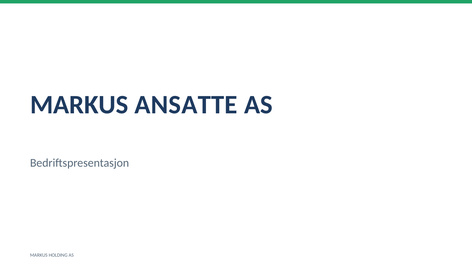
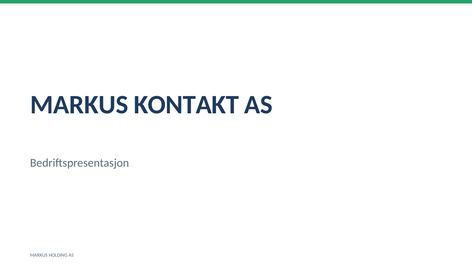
ANSATTE: ANSATTE -> KONTAKT
